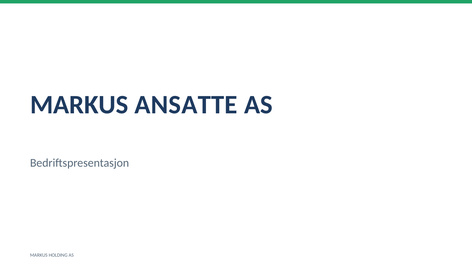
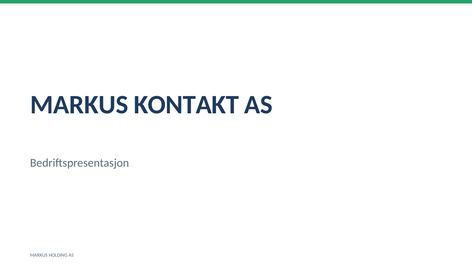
ANSATTE: ANSATTE -> KONTAKT
